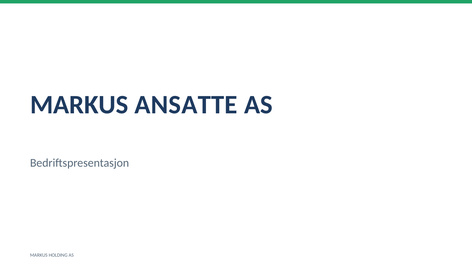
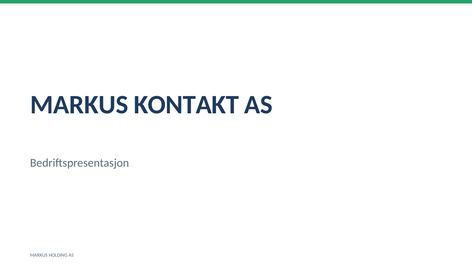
ANSATTE: ANSATTE -> KONTAKT
